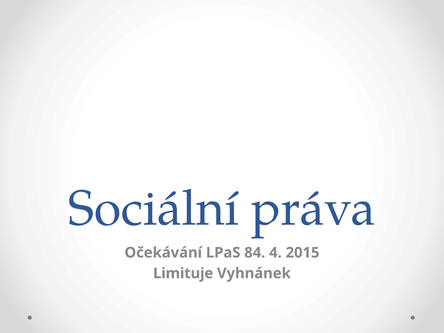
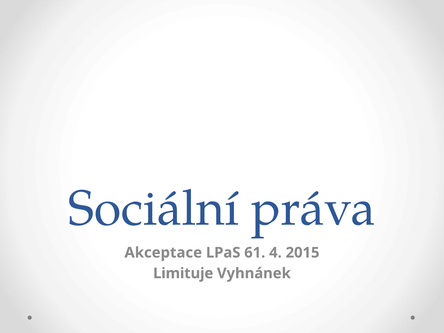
Očekávání: Očekávání -> Akceptace
84: 84 -> 61
